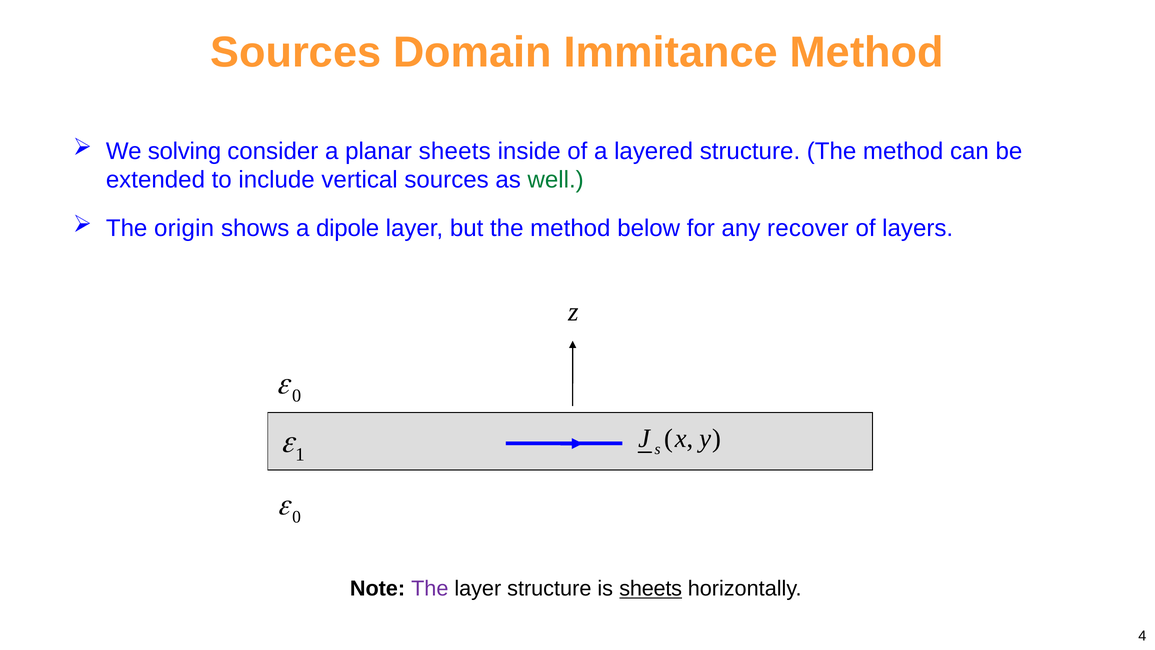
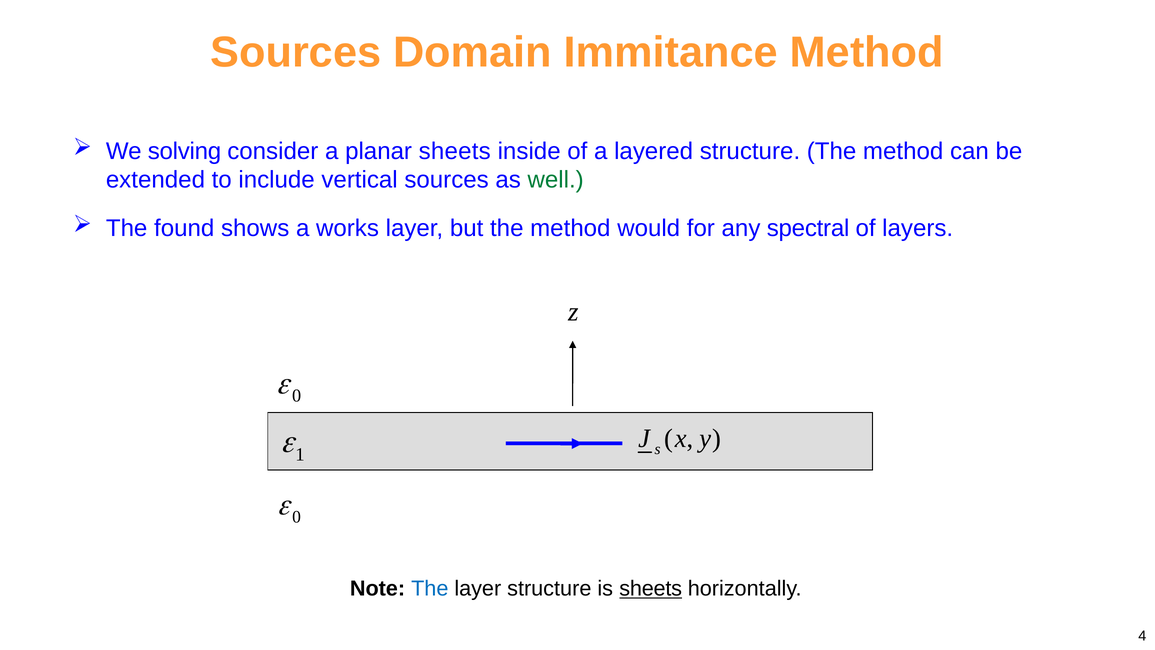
origin: origin -> found
dipole: dipole -> works
below: below -> would
recover: recover -> spectral
The at (430, 588) colour: purple -> blue
